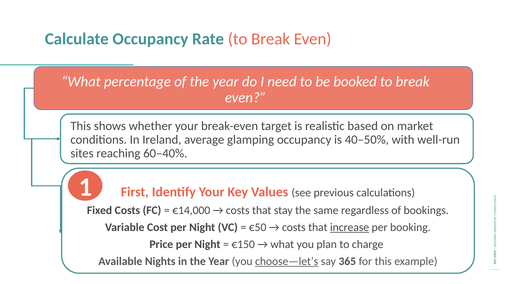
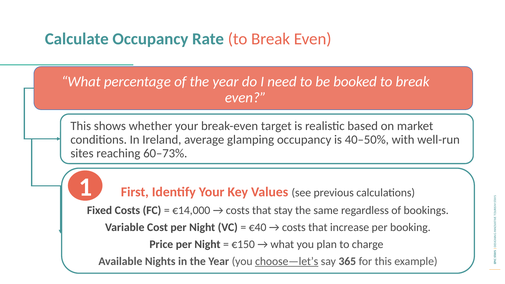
60–40%: 60–40% -> 60–73%
€50: €50 -> €40
increase underline: present -> none
